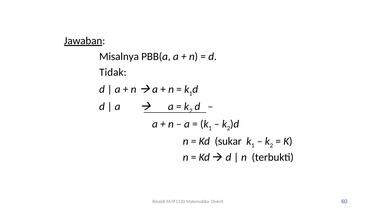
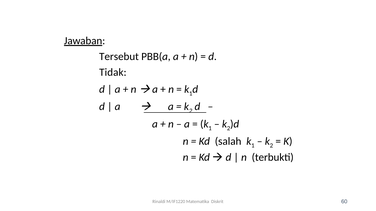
Misalnya: Misalnya -> Tersebut
sukar: sukar -> salah
